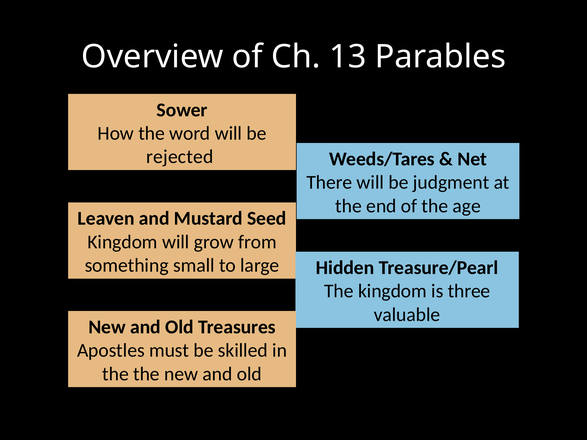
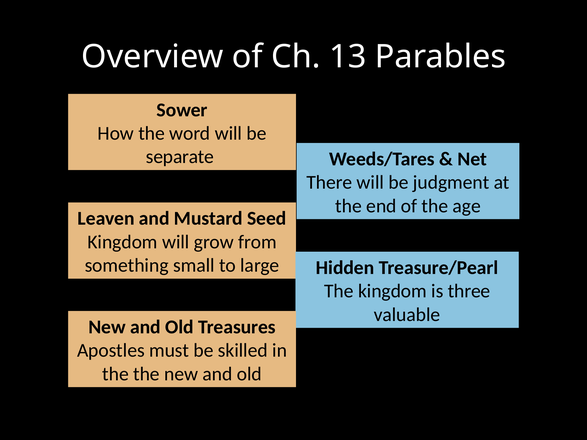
rejected: rejected -> separate
